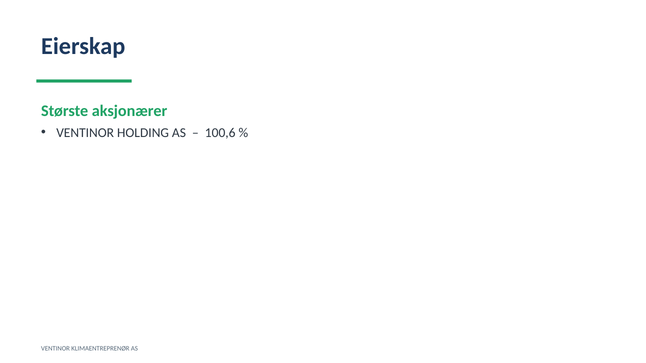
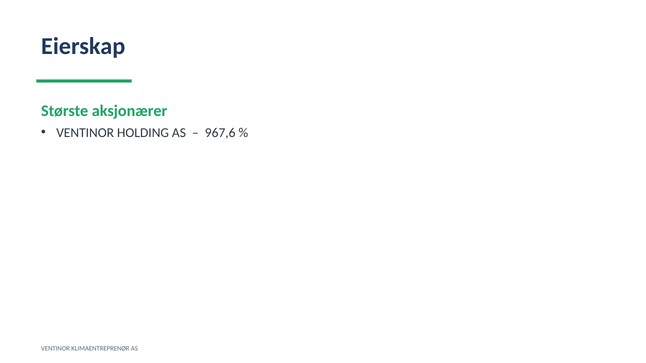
100,6: 100,6 -> 967,6
